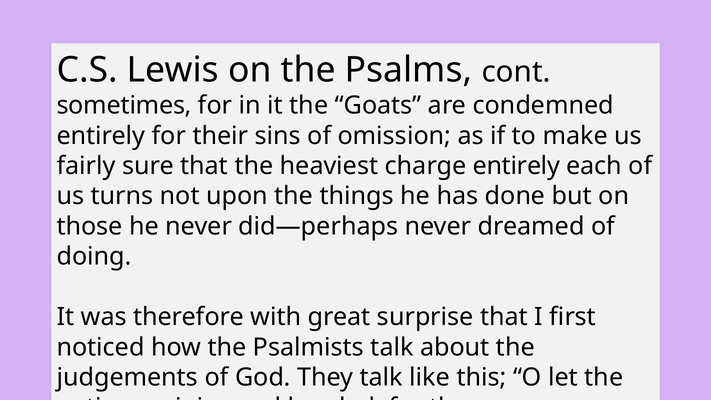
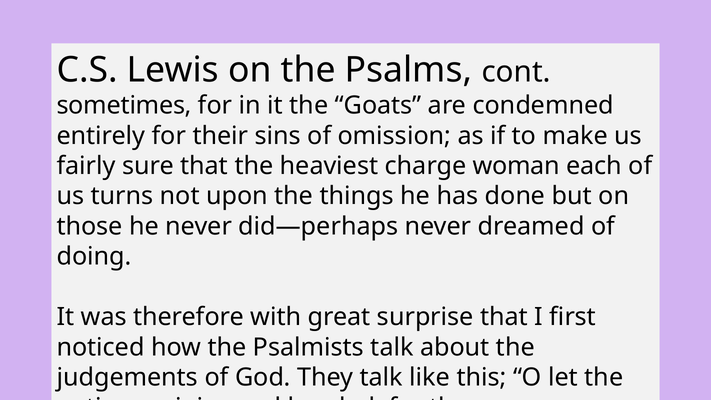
charge entirely: entirely -> woman
